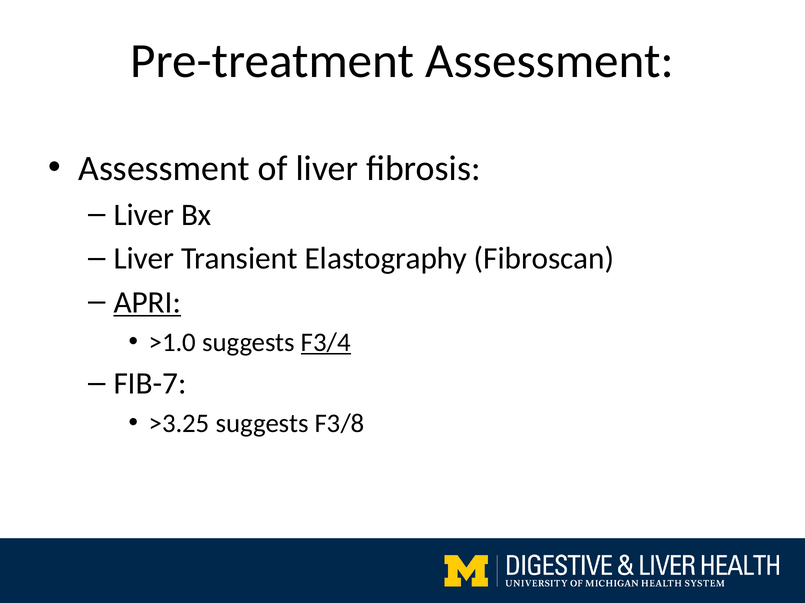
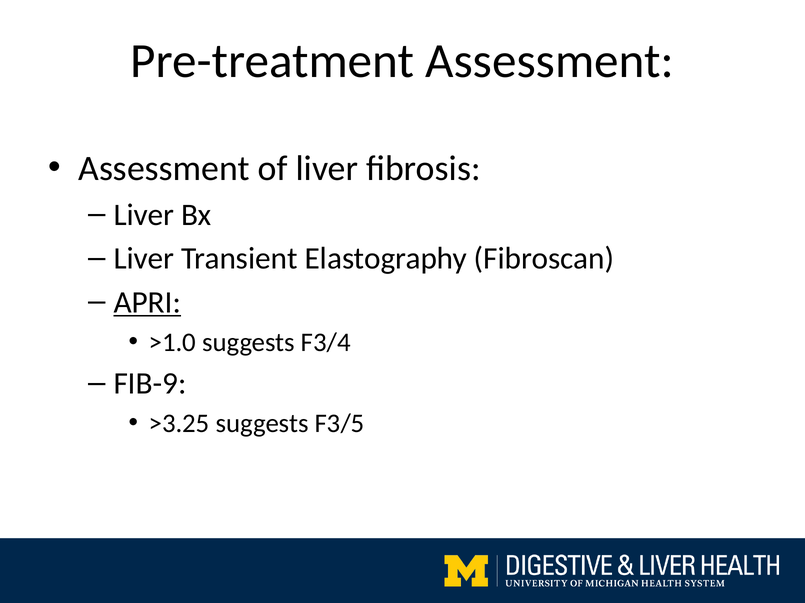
F3/4 underline: present -> none
FIB-7: FIB-7 -> FIB-9
F3/8: F3/8 -> F3/5
